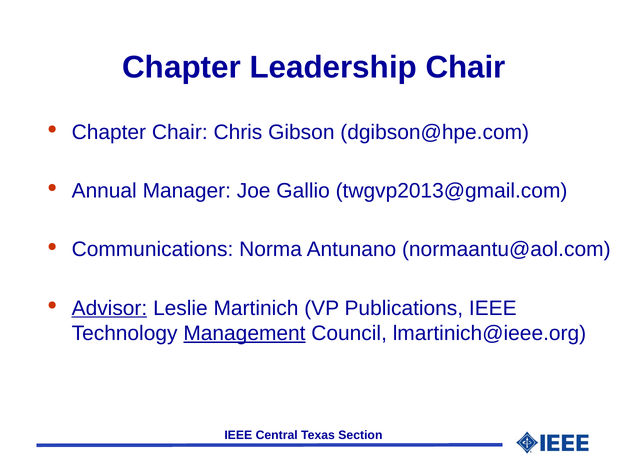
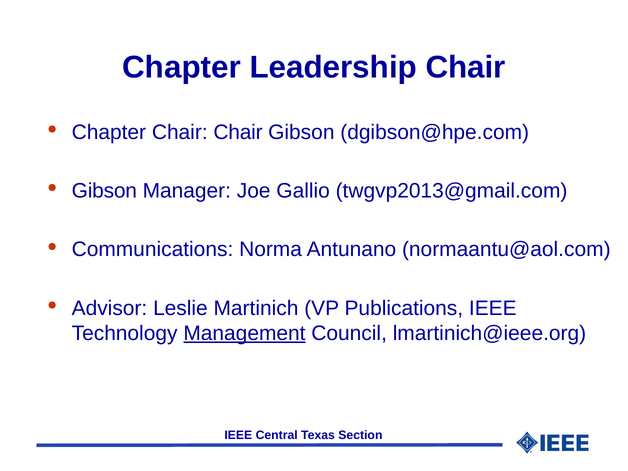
Chair Chris: Chris -> Chair
Annual at (104, 191): Annual -> Gibson
Advisor underline: present -> none
